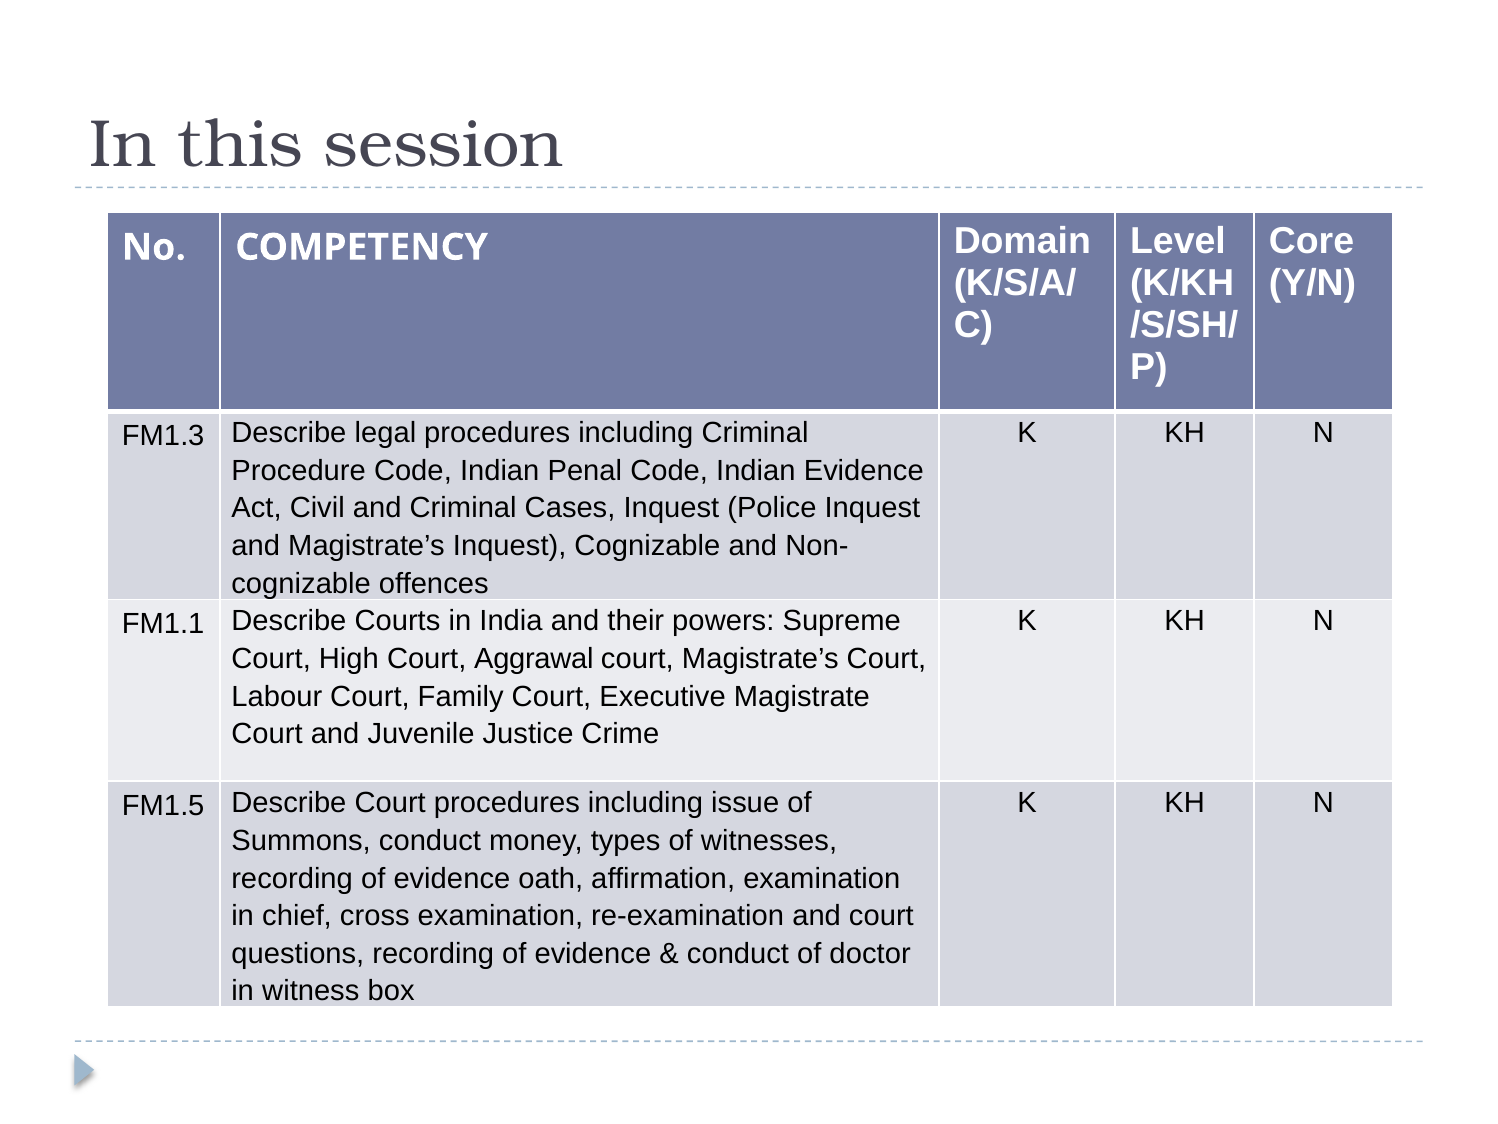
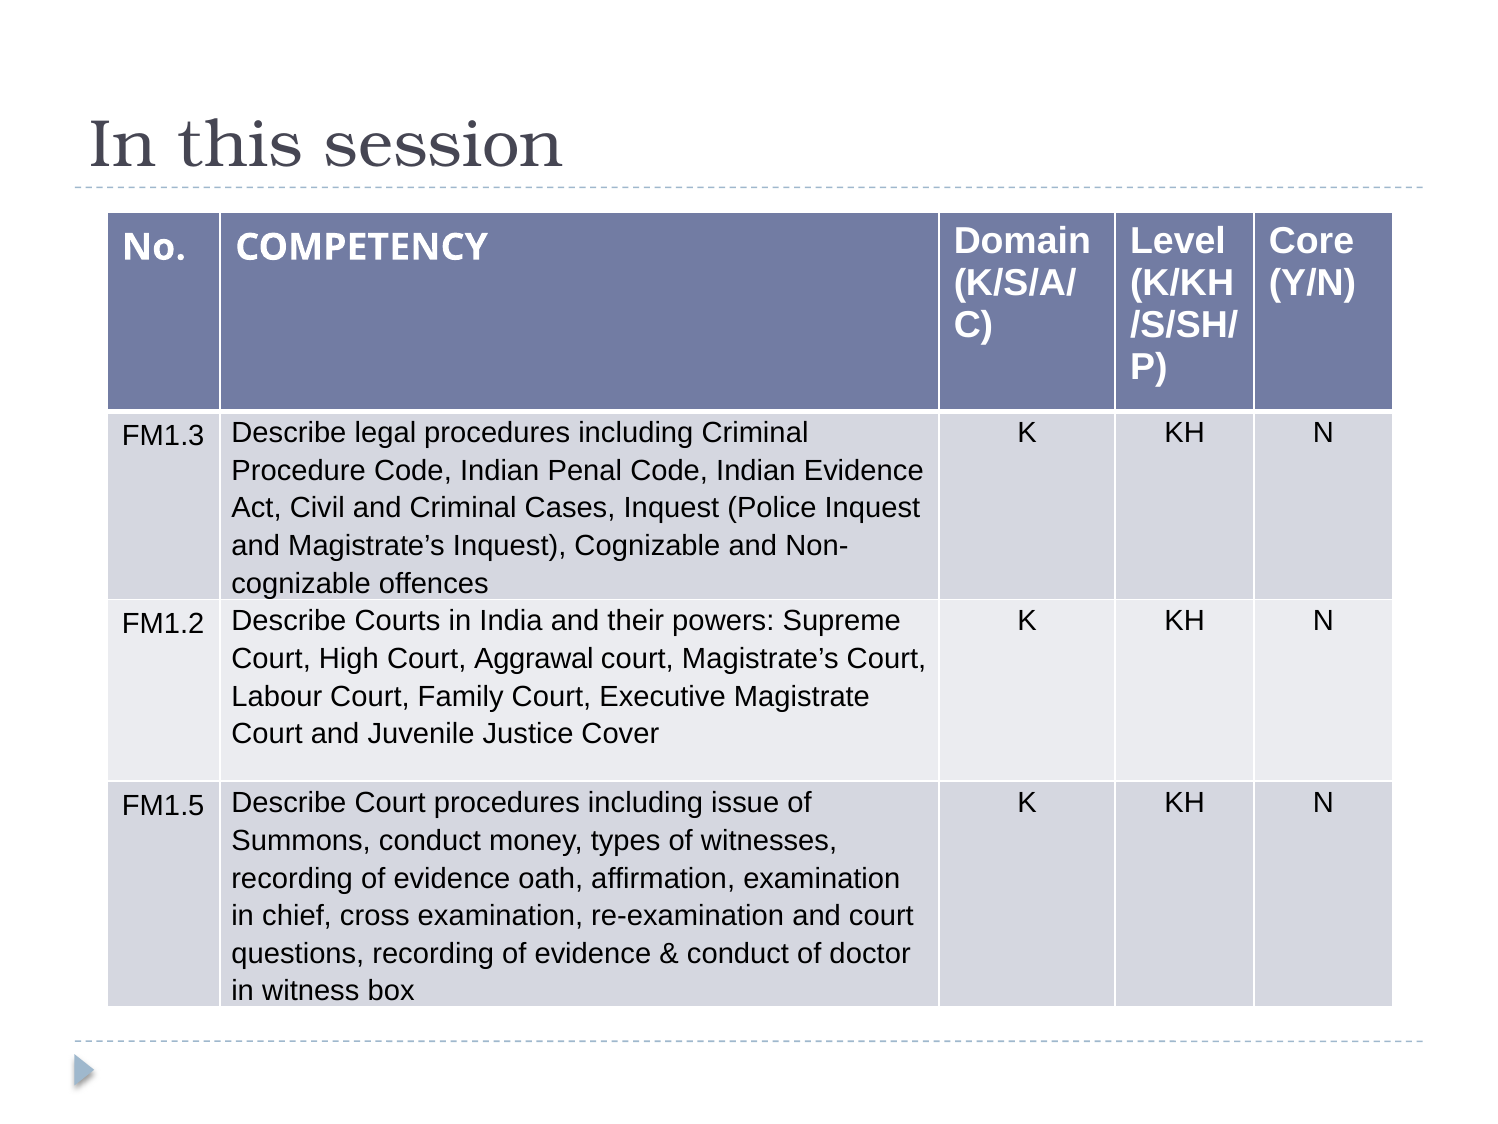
FM1.1: FM1.1 -> FM1.2
Crime: Crime -> Cover
